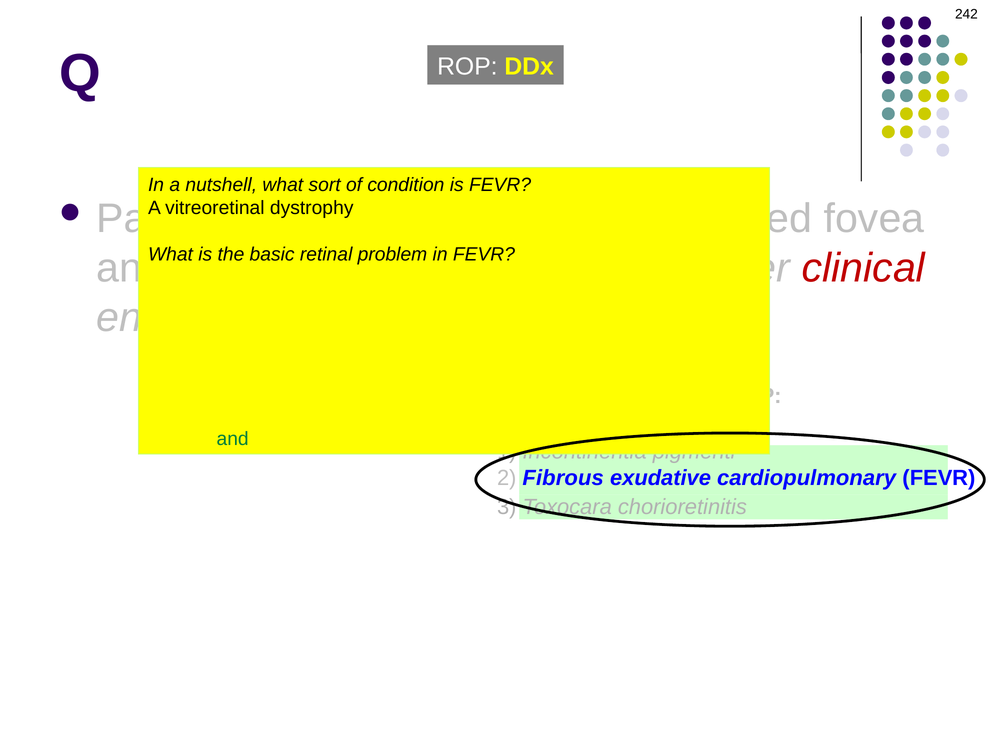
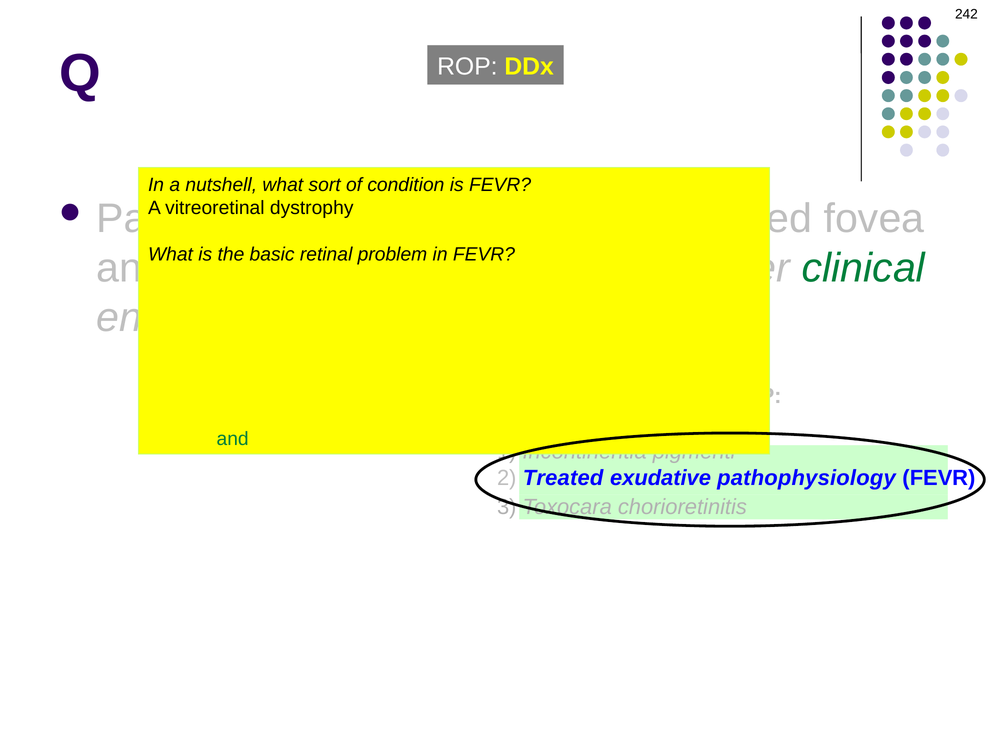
clinical colour: red -> green
Fibrous: Fibrous -> Treated
cardiopulmonary: cardiopulmonary -> pathophysiology
